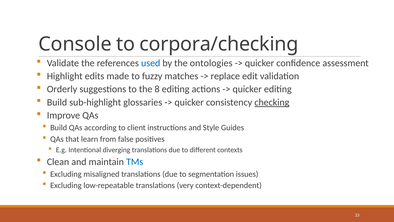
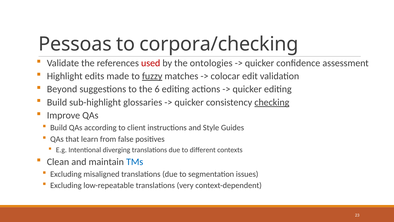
Console: Console -> Pessoas
used colour: blue -> red
fuzzy underline: none -> present
replace: replace -> colocar
Orderly: Orderly -> Beyond
8: 8 -> 6
